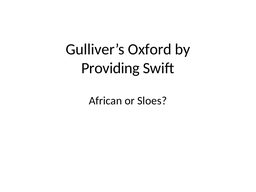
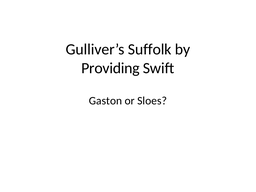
Oxford: Oxford -> Suffolk
African: African -> Gaston
